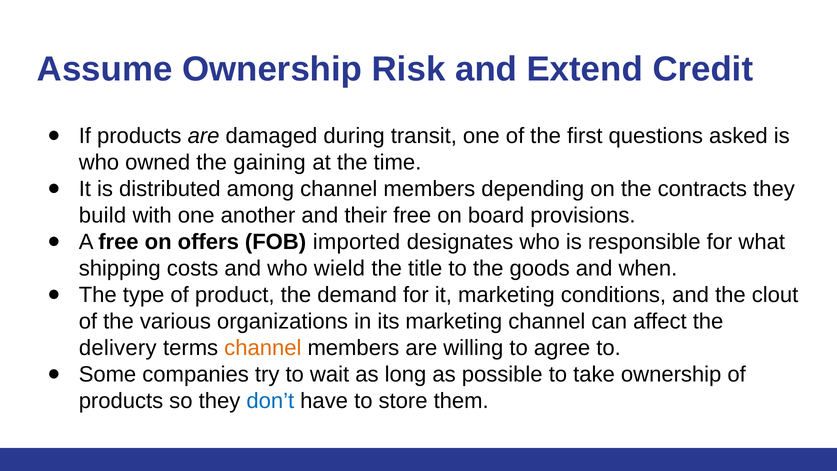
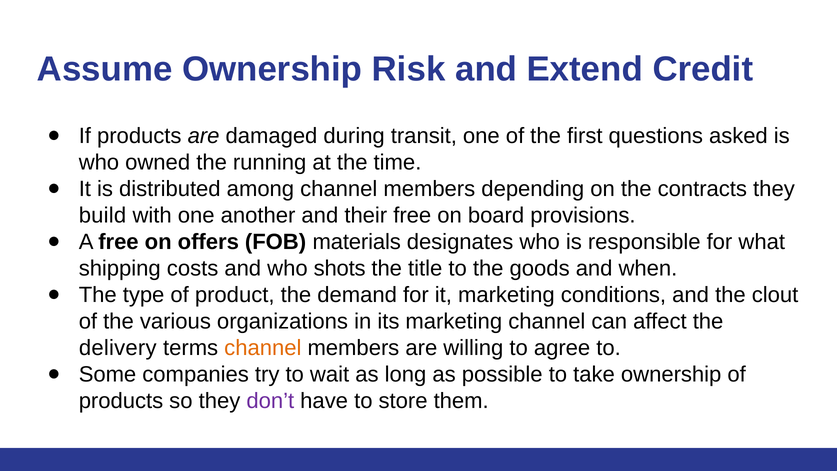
gaining: gaining -> running
imported: imported -> materials
wield: wield -> shots
don’t colour: blue -> purple
